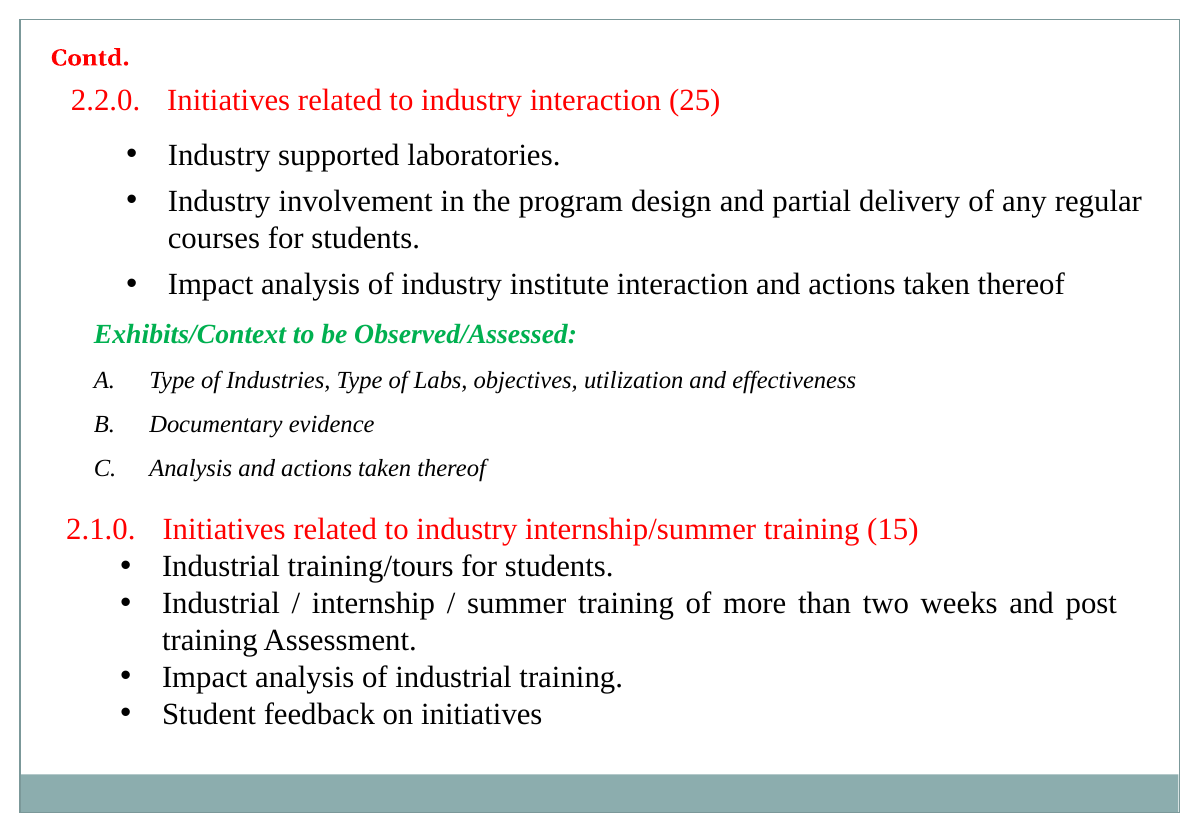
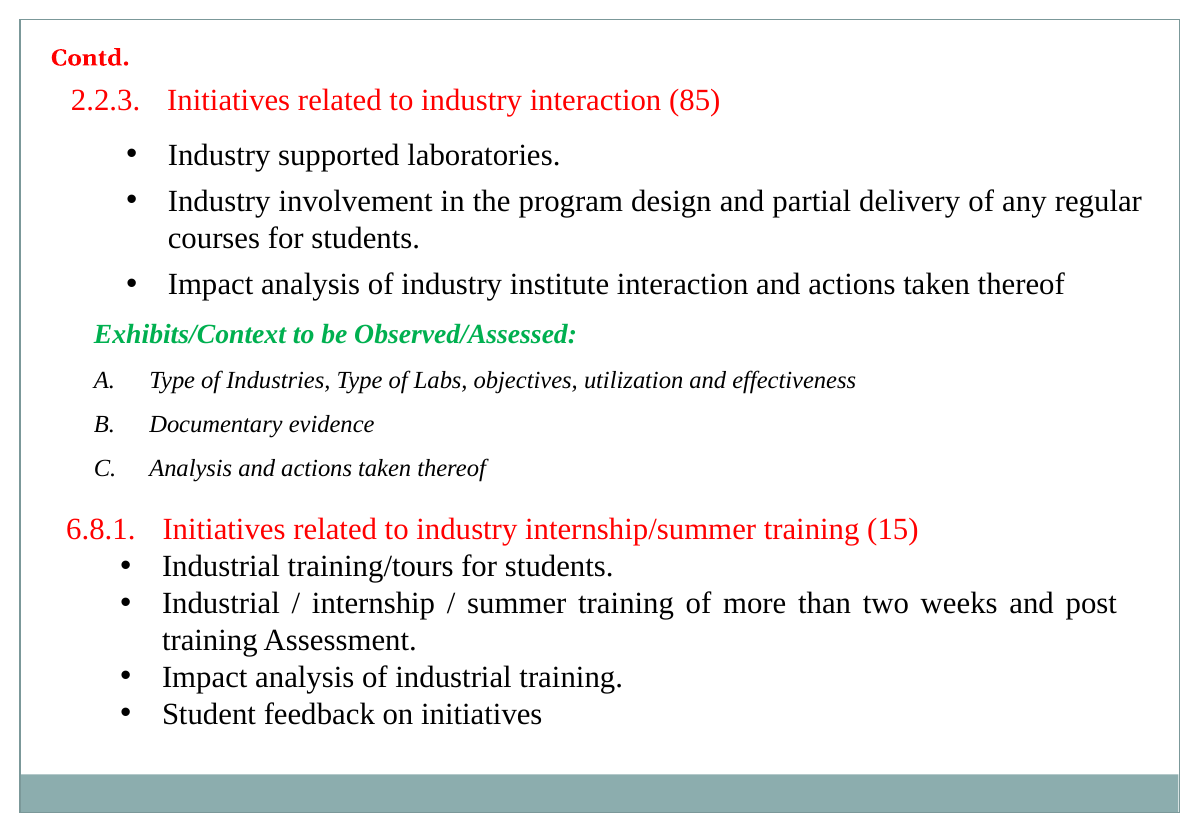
2.2.0: 2.2.0 -> 2.2.3
25: 25 -> 85
2.1.0: 2.1.0 -> 6.8.1
